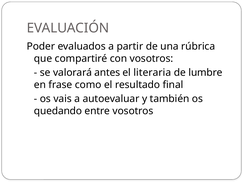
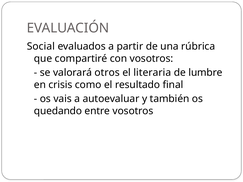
Poder: Poder -> Social
antes: antes -> otros
frase: frase -> crisis
